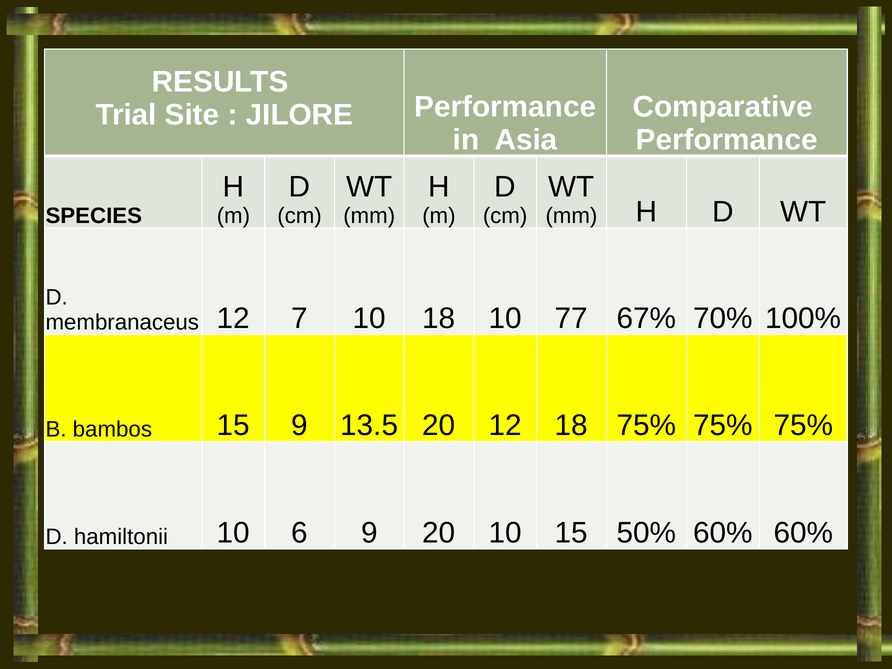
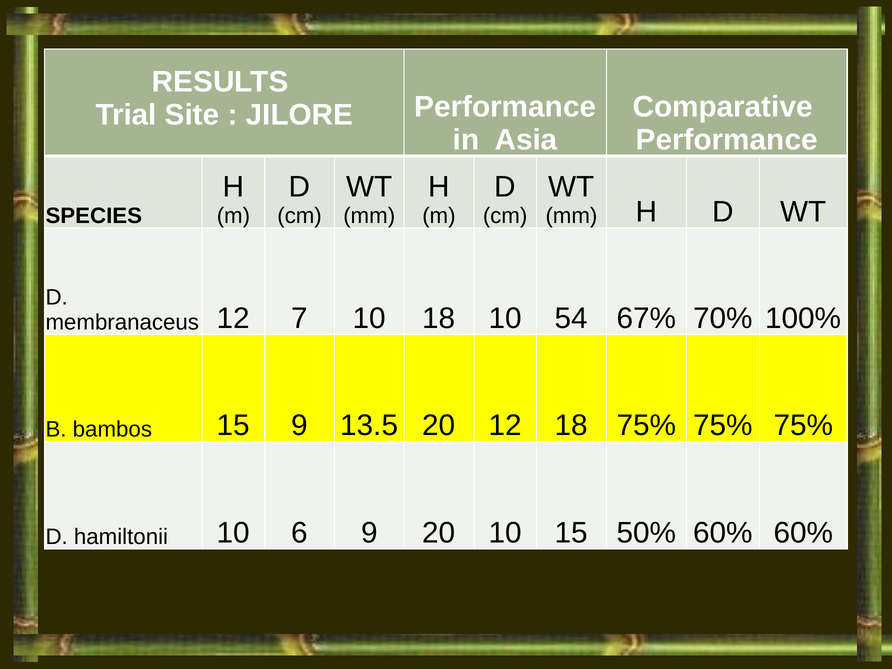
77: 77 -> 54
